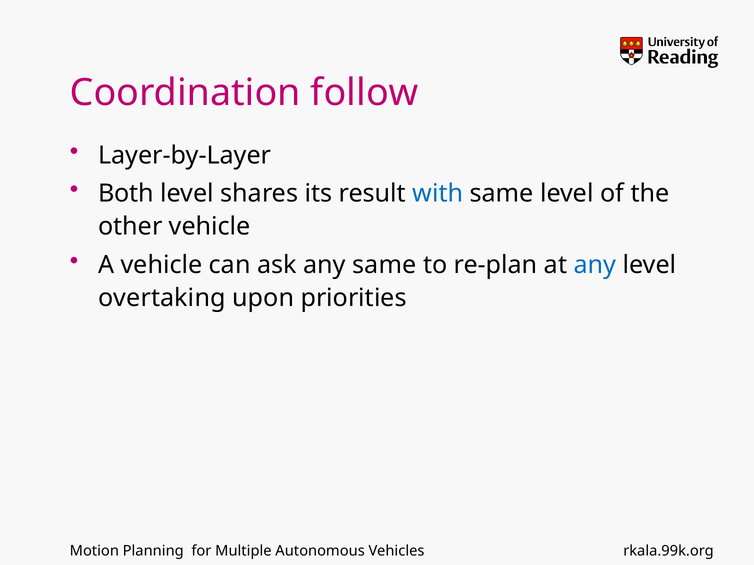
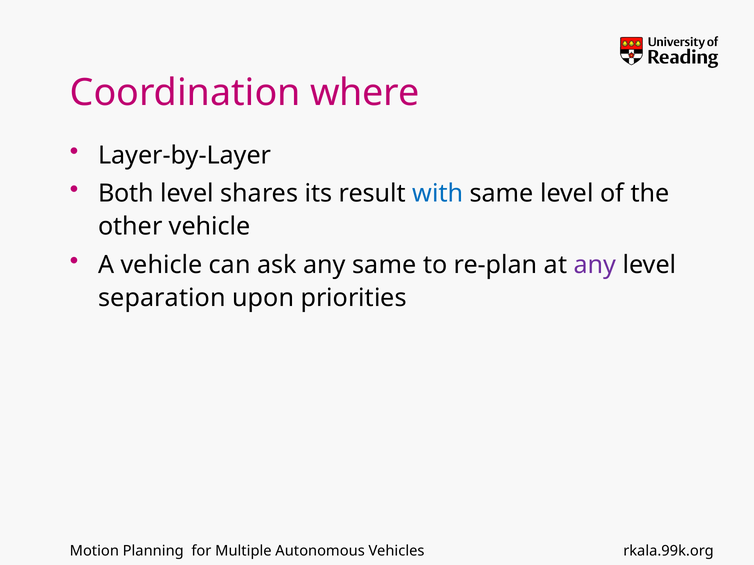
follow: follow -> where
any at (595, 265) colour: blue -> purple
overtaking: overtaking -> separation
